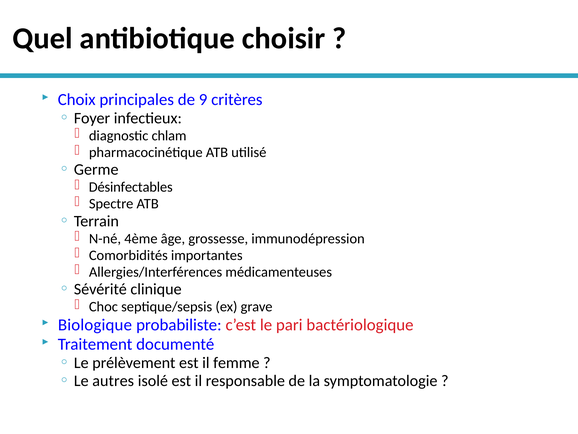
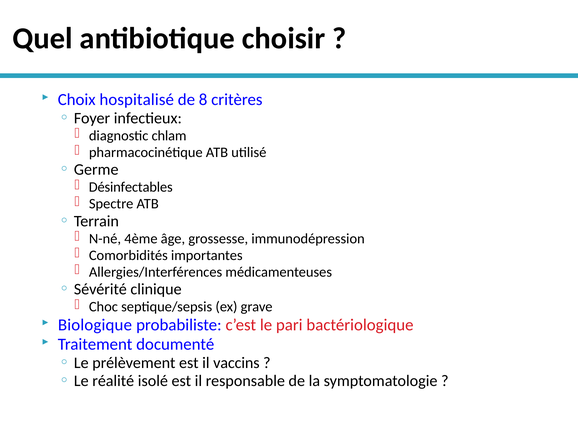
principales: principales -> hospitalisé
9: 9 -> 8
femme: femme -> vaccins
autres: autres -> réalité
